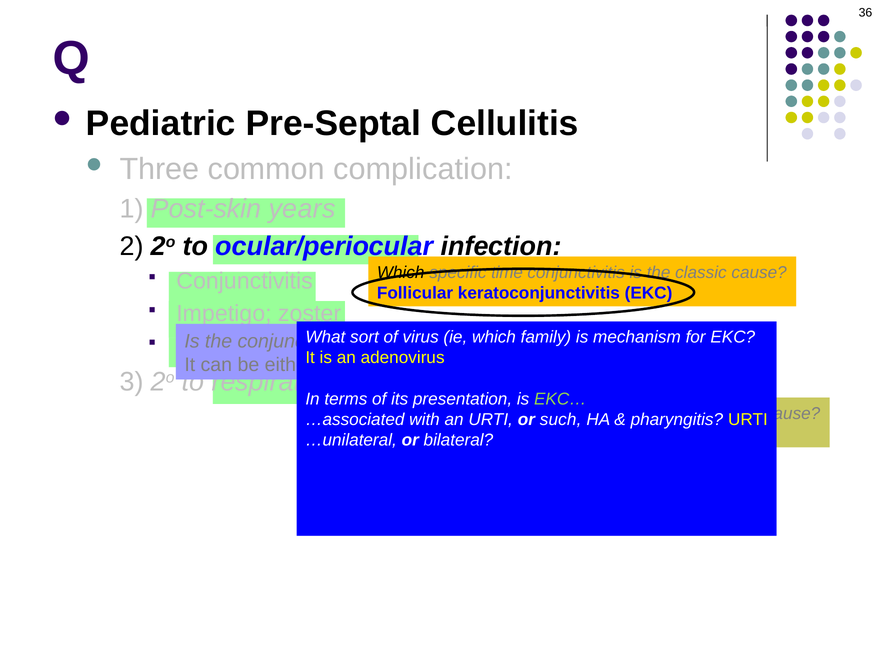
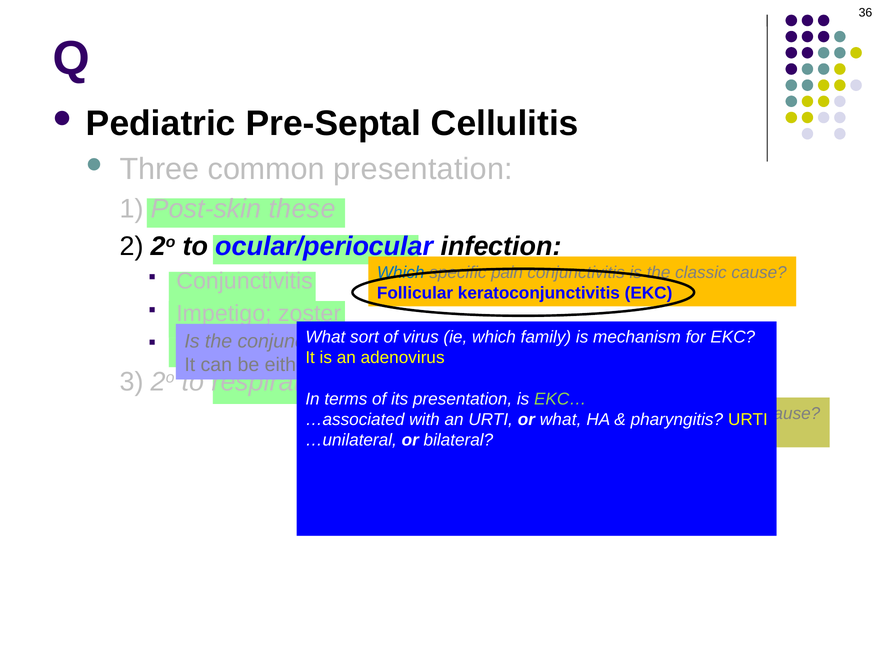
common complication: complication -> presentation
years: years -> these
Which at (401, 272) colour: black -> blue
time: time -> pain
such at (561, 419): such -> what
